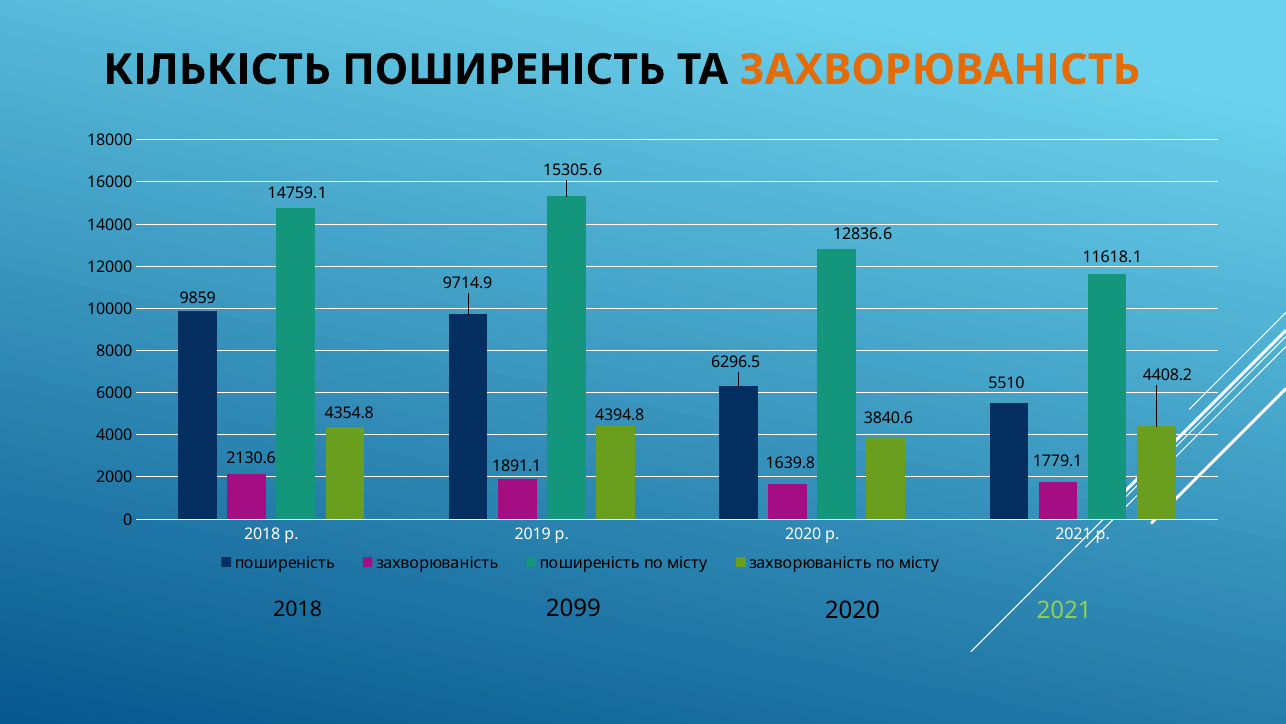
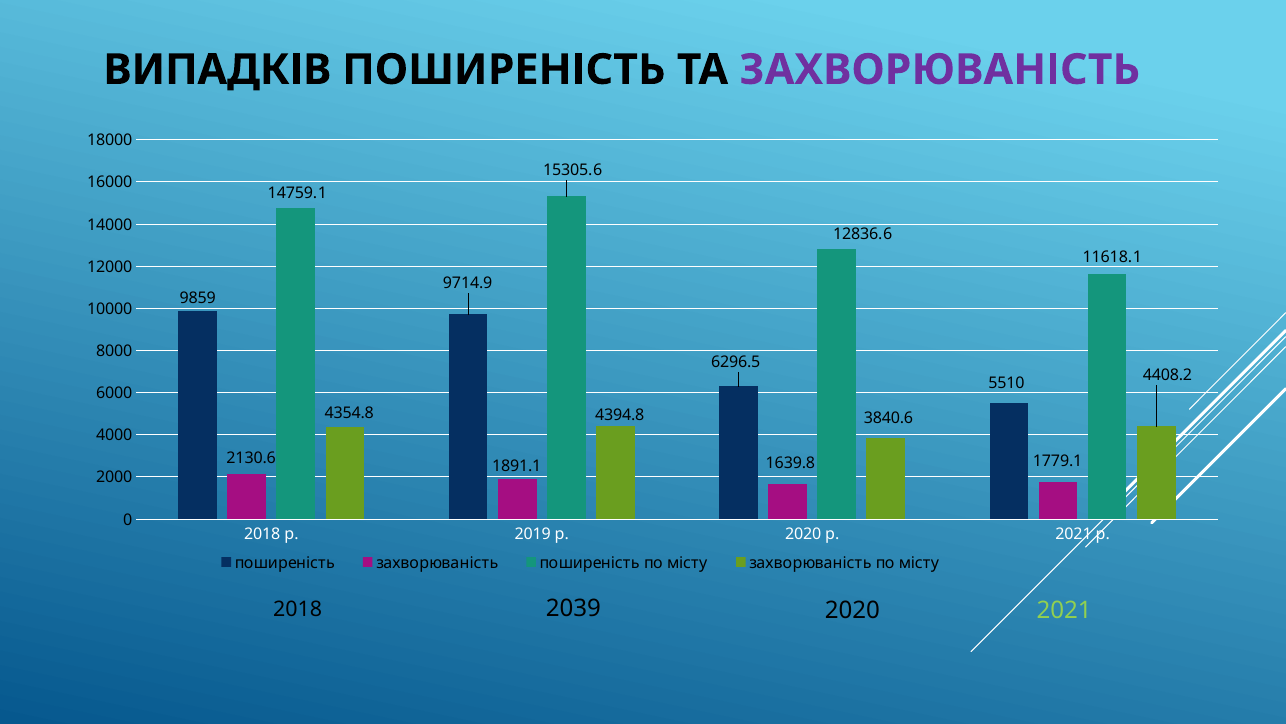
КІЛЬКІСТЬ: КІЛЬКІСТЬ -> ВИПАДКІВ
ЗАХВОРЮВАНІСТЬ at (940, 70) colour: orange -> purple
2099: 2099 -> 2039
